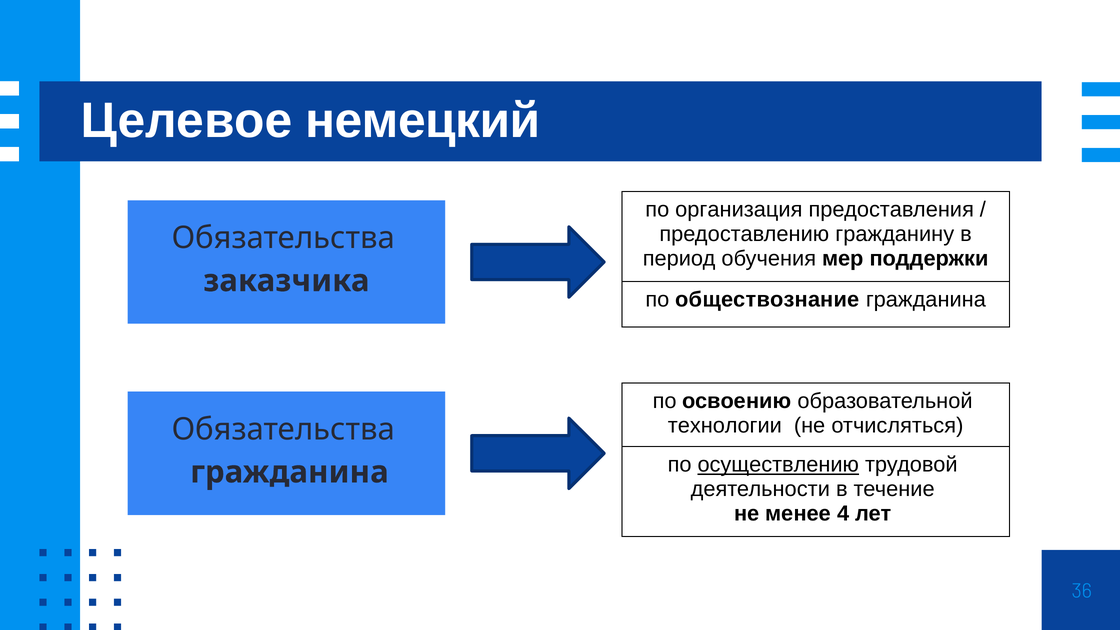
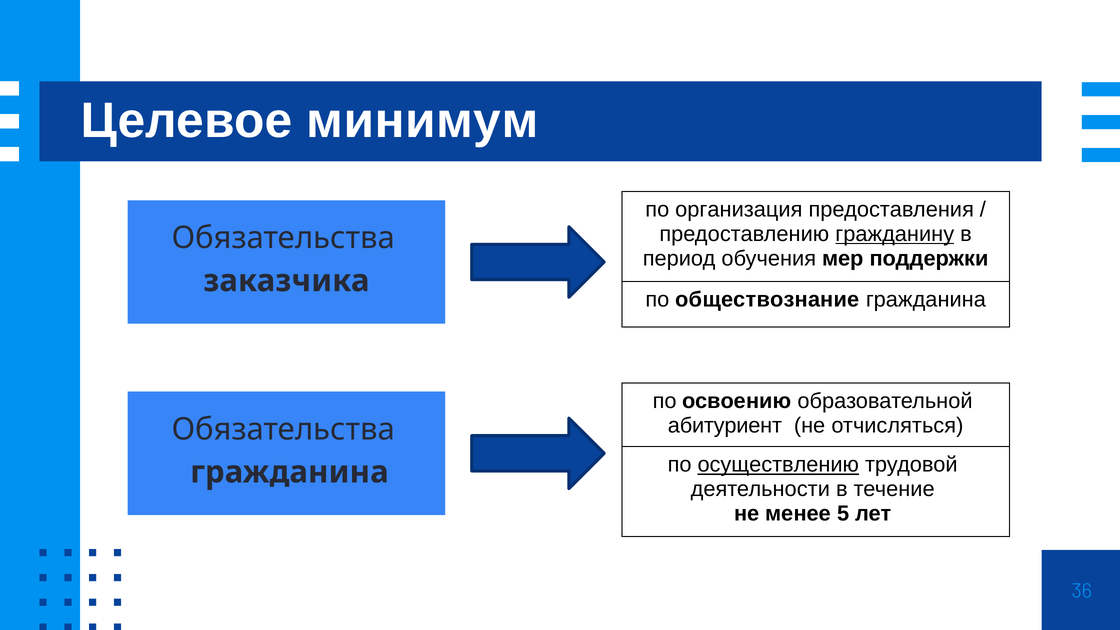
немецкий: немецкий -> минимум
гражданину underline: none -> present
технологии: технологии -> абитуриент
4: 4 -> 5
